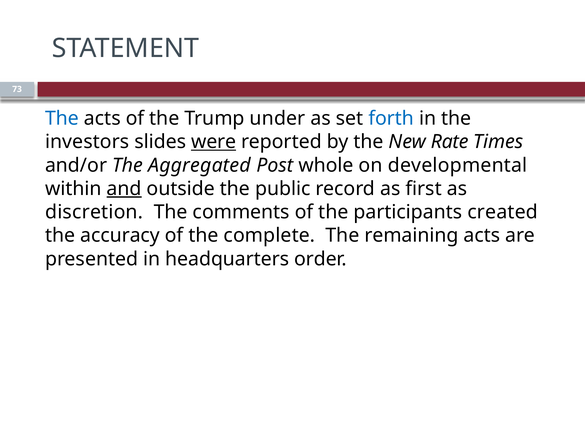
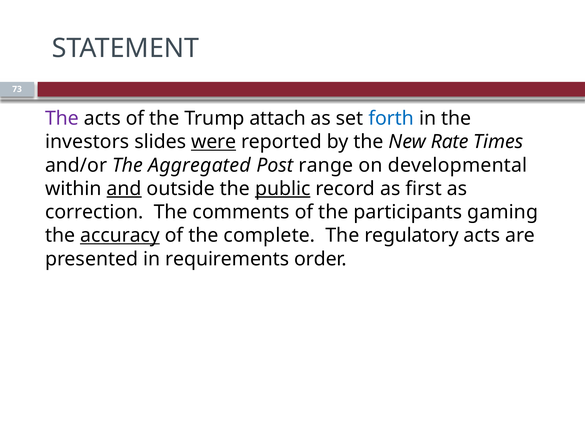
The at (62, 118) colour: blue -> purple
under: under -> attach
whole: whole -> range
public underline: none -> present
discretion: discretion -> correction
created: created -> gaming
accuracy underline: none -> present
remaining: remaining -> regulatory
headquarters: headquarters -> requirements
